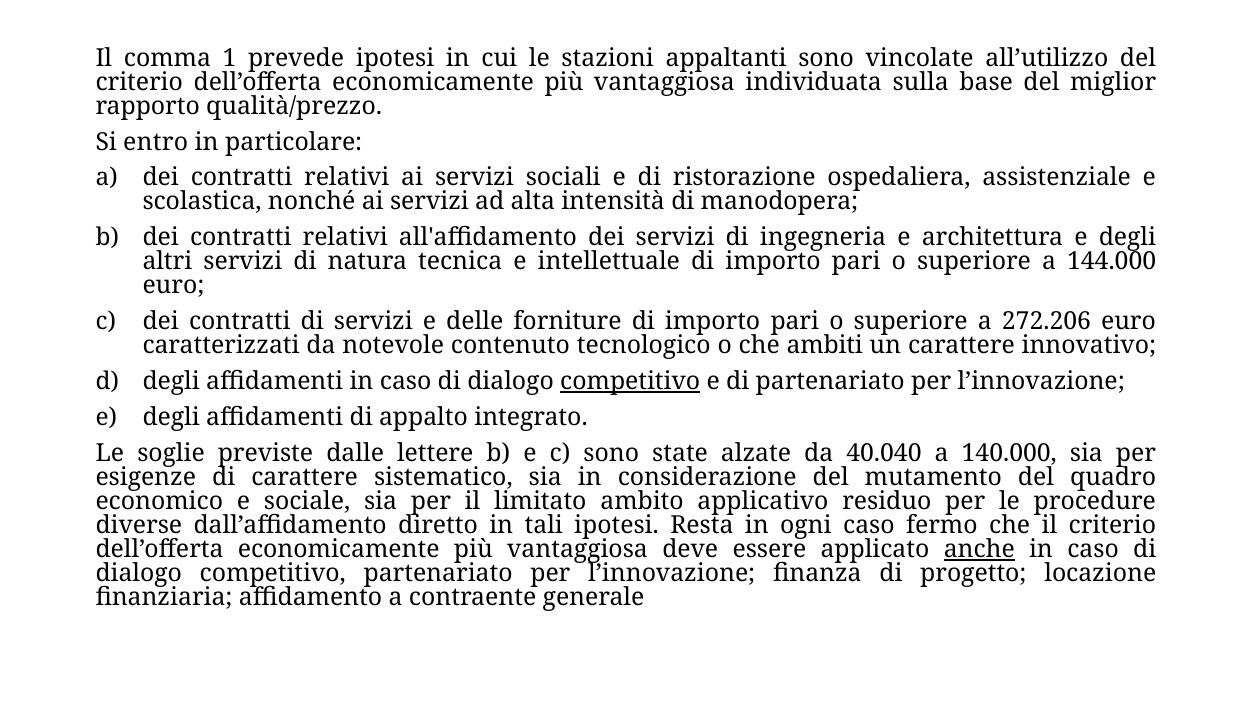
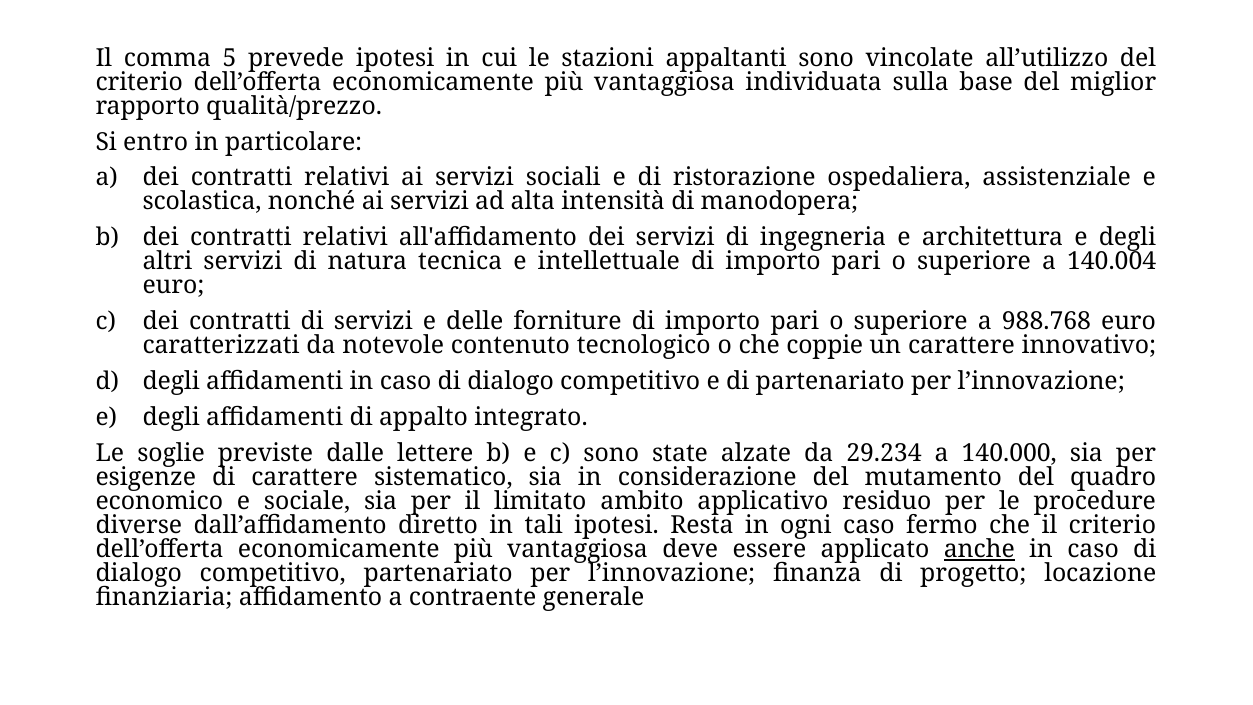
1: 1 -> 5
144.000: 144.000 -> 140.004
272.206: 272.206 -> 988.768
ambiti: ambiti -> coppie
competitivo at (630, 381) underline: present -> none
40.040: 40.040 -> 29.234
